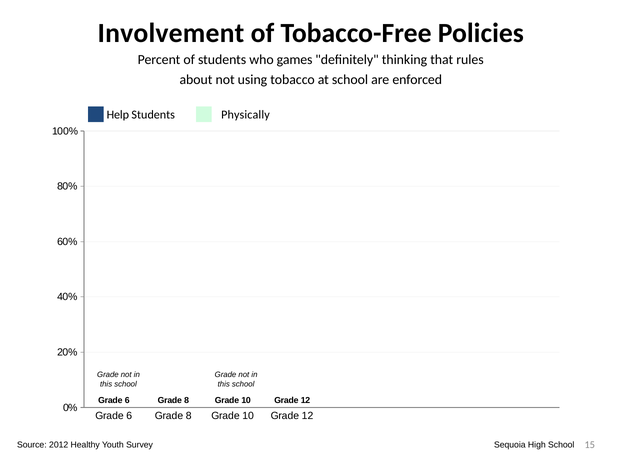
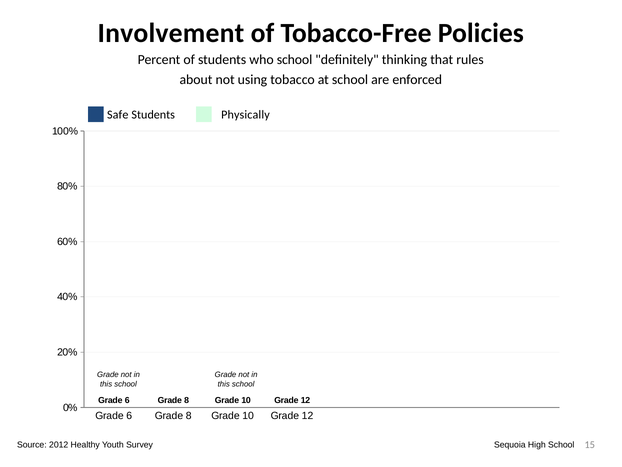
who games: games -> school
Help: Help -> Safe
